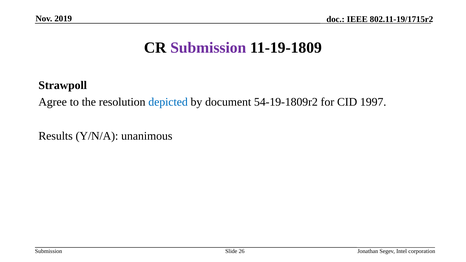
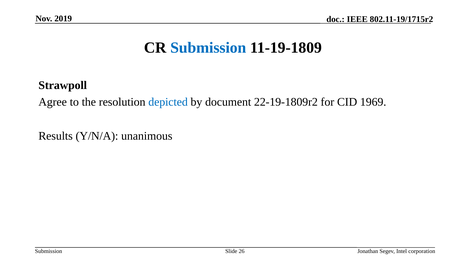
Submission at (208, 48) colour: purple -> blue
54-19-1809r2: 54-19-1809r2 -> 22-19-1809r2
1997: 1997 -> 1969
